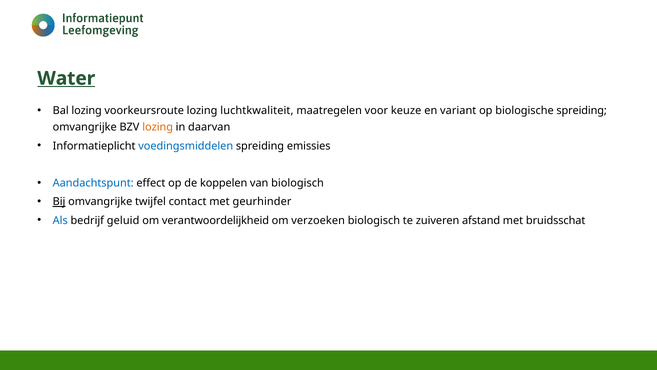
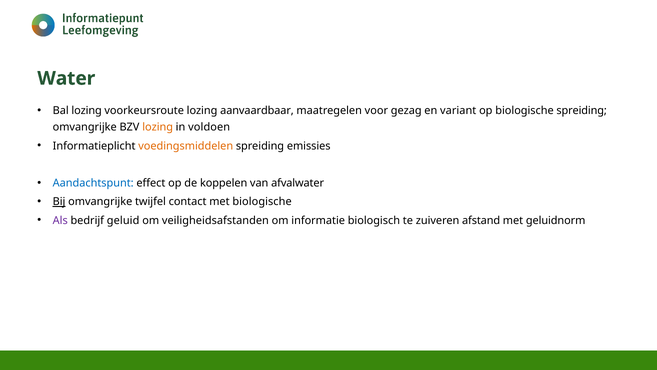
Water underline: present -> none
luchtkwaliteit: luchtkwaliteit -> aanvaardbaar
keuze: keuze -> gezag
daarvan: daarvan -> voldoen
voedingsmiddelen colour: blue -> orange
van biologisch: biologisch -> afvalwater
met geurhinder: geurhinder -> biologische
Als colour: blue -> purple
verantwoordelijkheid: verantwoordelijkheid -> veiligheidsafstanden
verzoeken: verzoeken -> informatie
bruidsschat: bruidsschat -> geluidnorm
